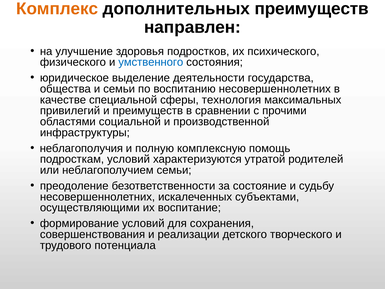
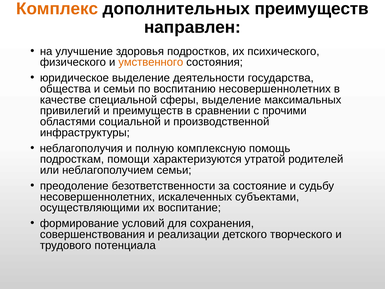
умственного colour: blue -> orange
сферы технология: технология -> выделение
подросткам условий: условий -> помощи
